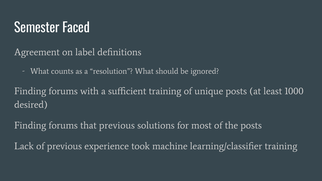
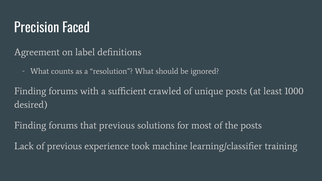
Semester: Semester -> Precision
sufficient training: training -> crawled
